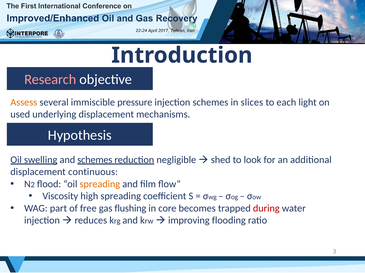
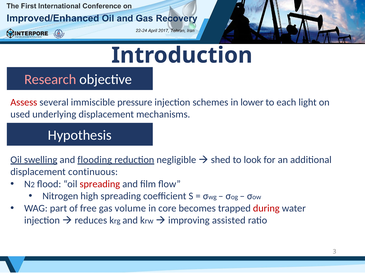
Assess colour: orange -> red
slices: slices -> lower
and schemes: schemes -> flooding
spreading at (100, 184) colour: orange -> red
Viscosity: Viscosity -> Nitrogen
flushing: flushing -> volume
flooding: flooding -> assisted
